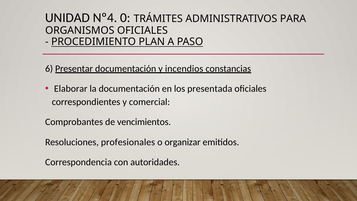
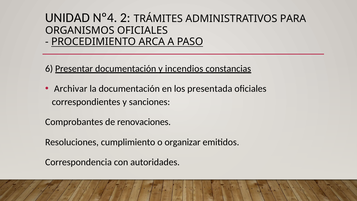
0: 0 -> 2
PLAN: PLAN -> ARCA
Elaborar: Elaborar -> Archivar
comercial: comercial -> sanciones
vencimientos: vencimientos -> renovaciones
profesionales: profesionales -> cumplimiento
